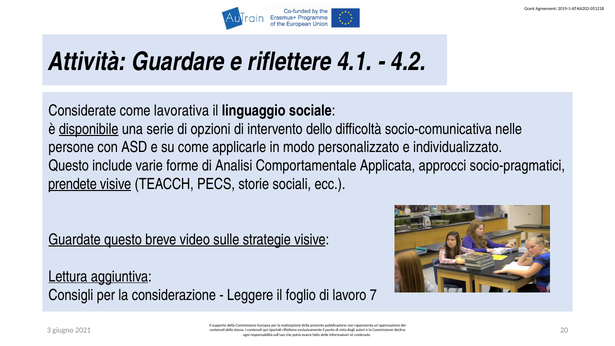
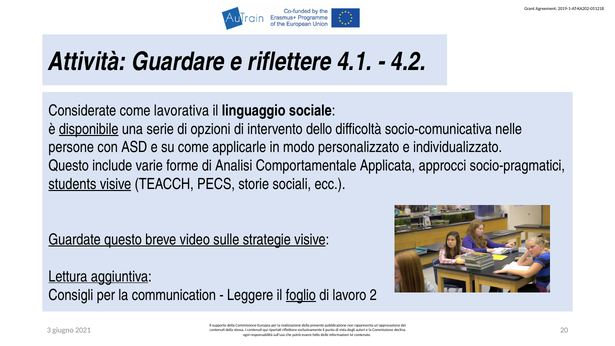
prendete: prendete -> students
considerazione: considerazione -> communication
foglio underline: none -> present
7: 7 -> 2
